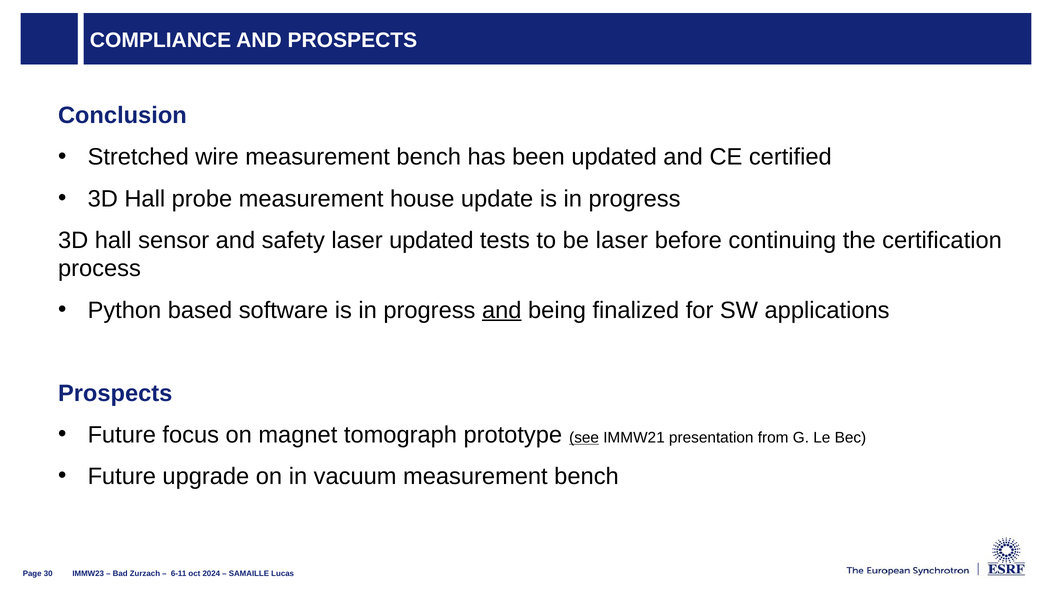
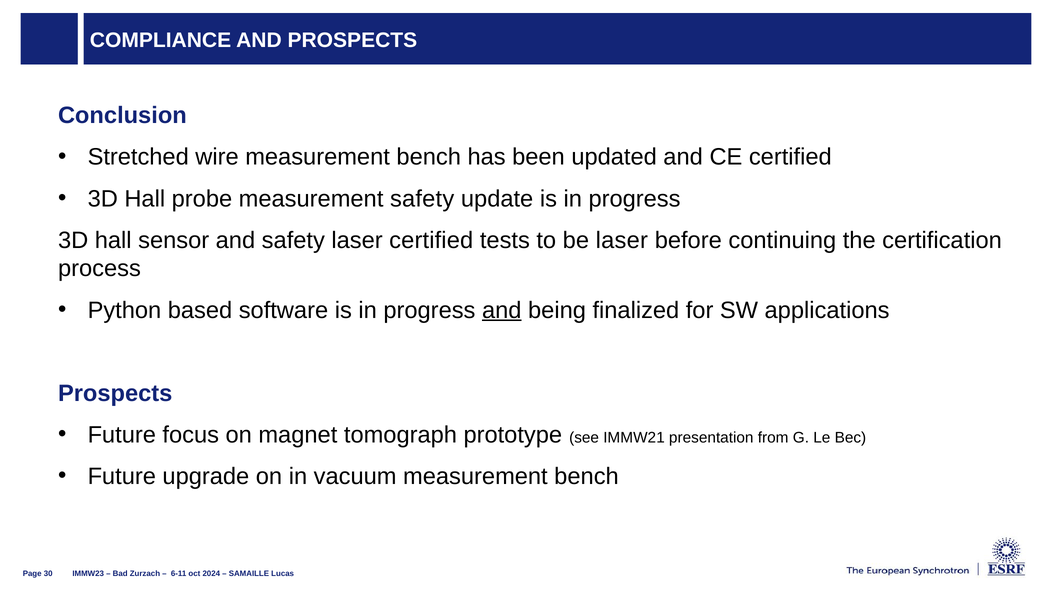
measurement house: house -> safety
laser updated: updated -> certified
see underline: present -> none
